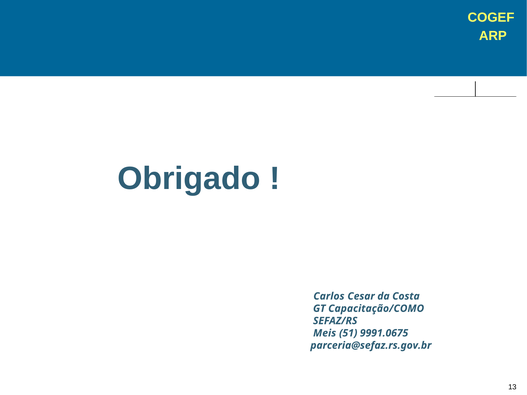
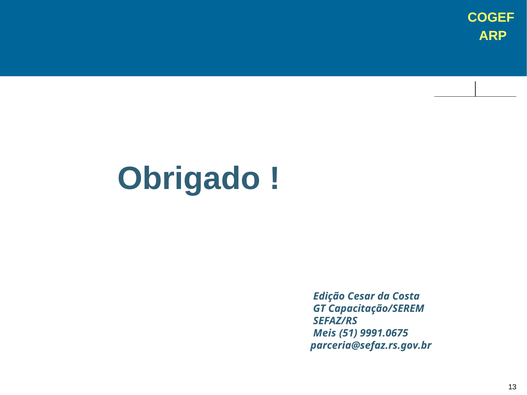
Carlos: Carlos -> Edição
Capacitação/COMO: Capacitação/COMO -> Capacitação/SEREM
